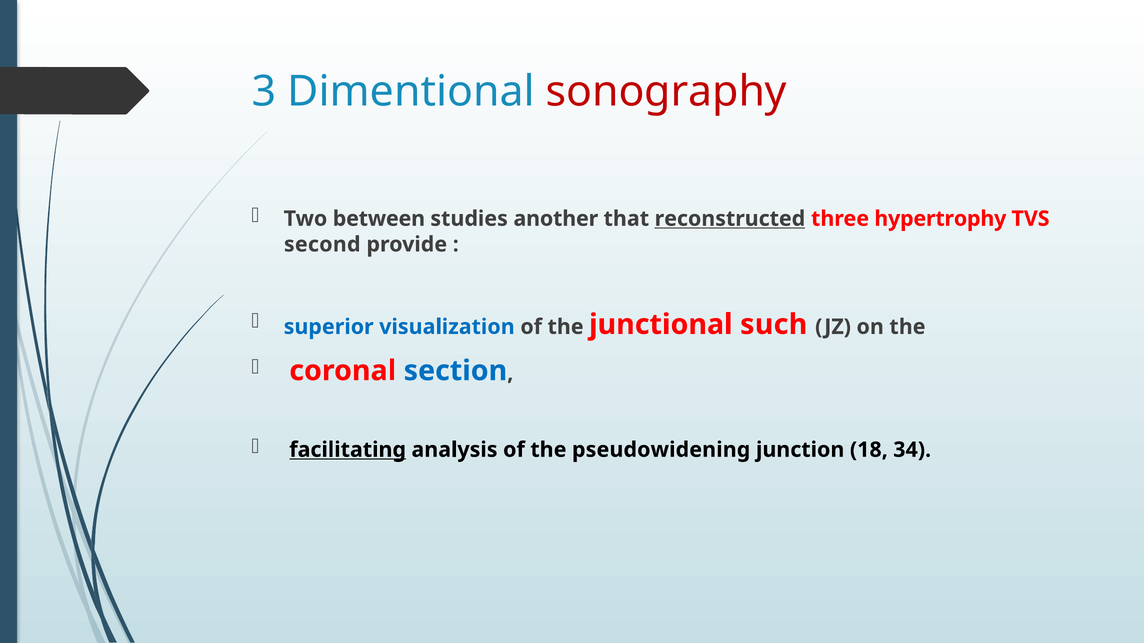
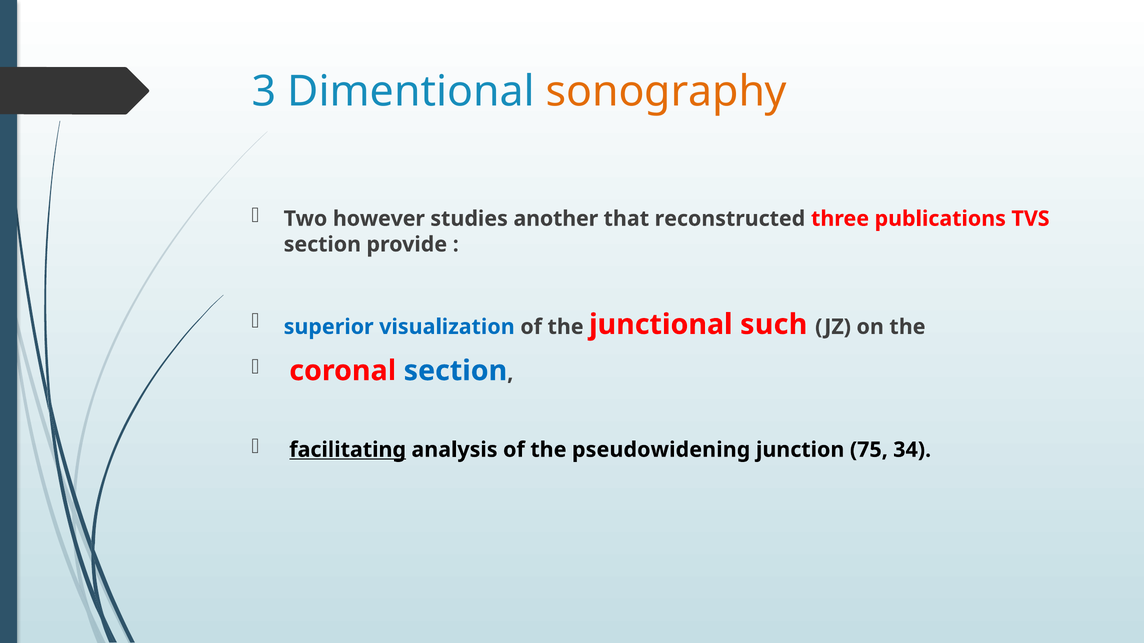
sonography colour: red -> orange
between: between -> however
reconstructed underline: present -> none
hypertrophy: hypertrophy -> publications
second at (322, 245): second -> section
18: 18 -> 75
